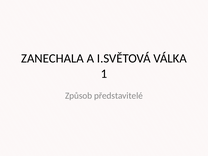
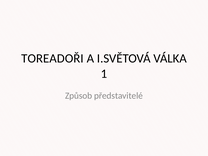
ZANECHALA: ZANECHALA -> TOREADOŘI
